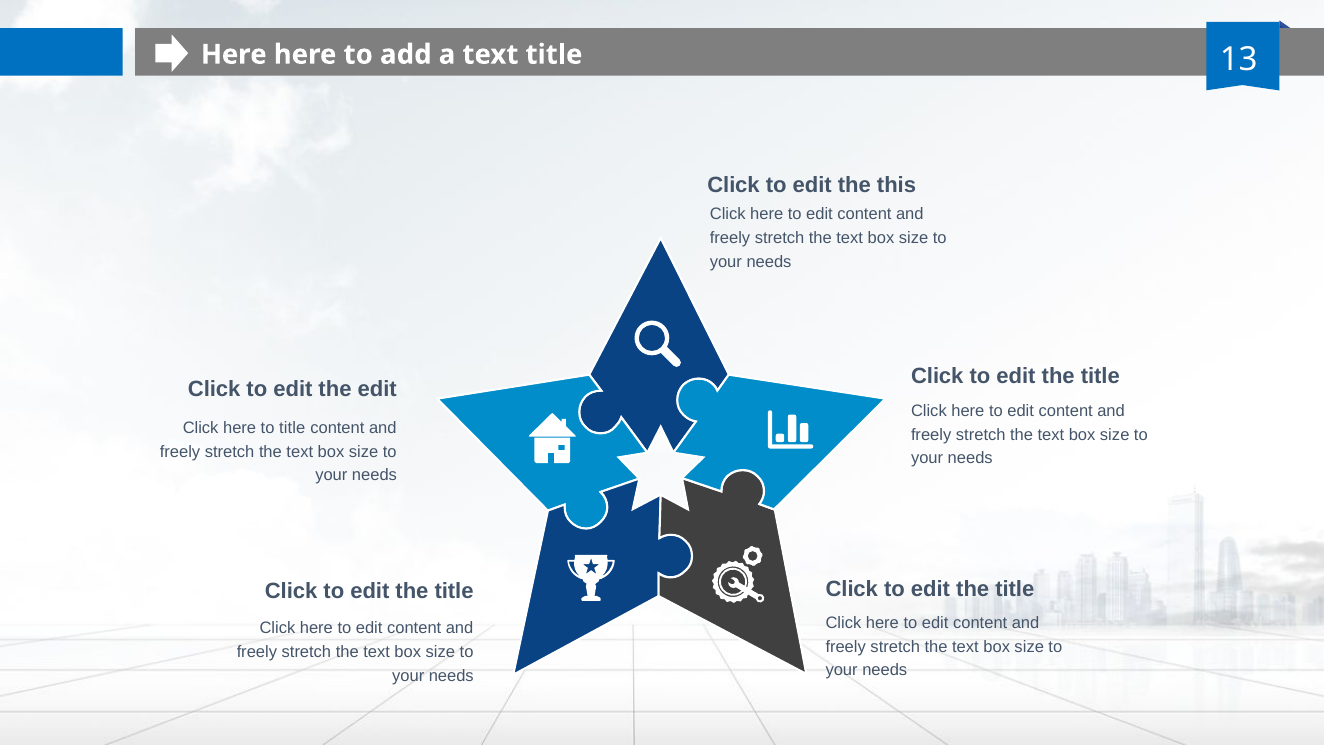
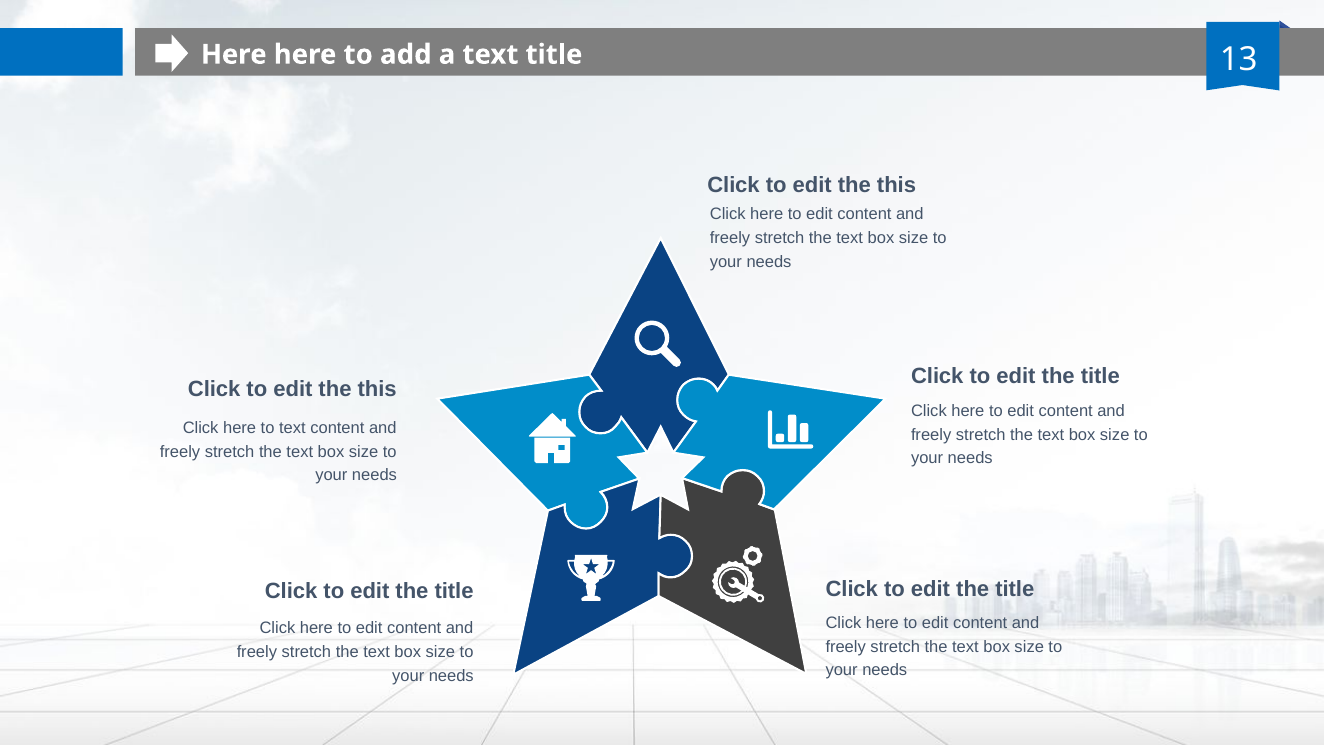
edit at (377, 389): edit -> this
to title: title -> text
